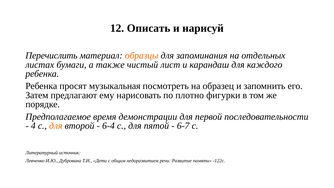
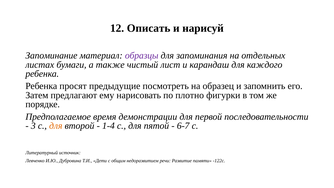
Перечислить: Перечислить -> Запоминание
образцы colour: orange -> purple
музыкальная: музыкальная -> предыдущие
4: 4 -> 3
6-4: 6-4 -> 1-4
